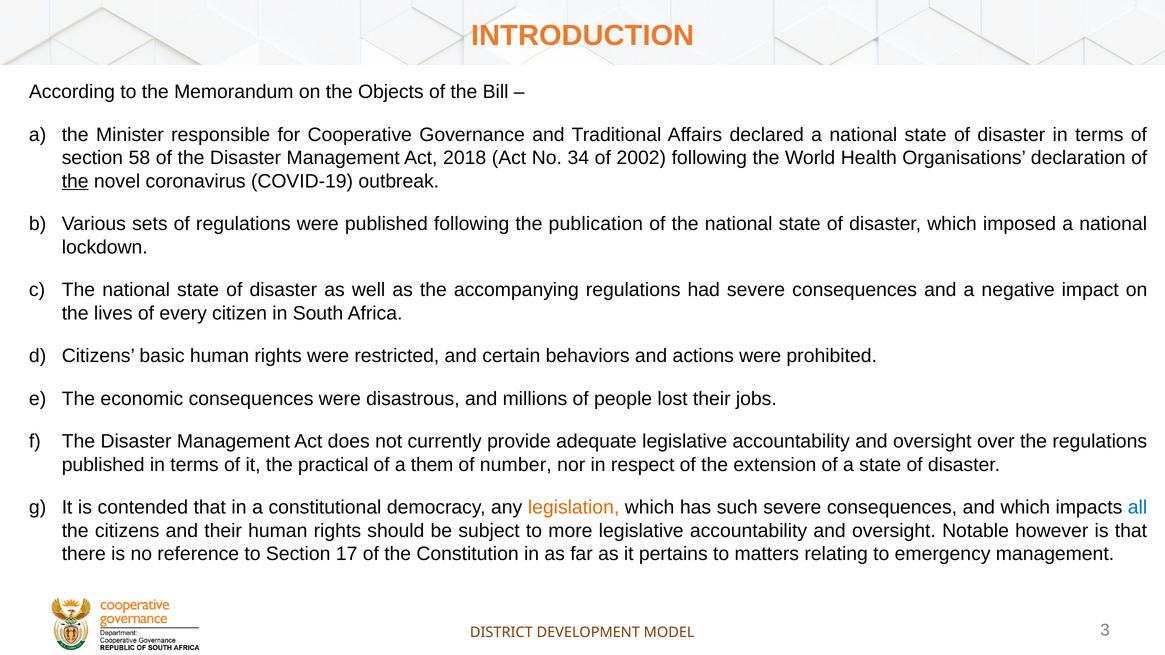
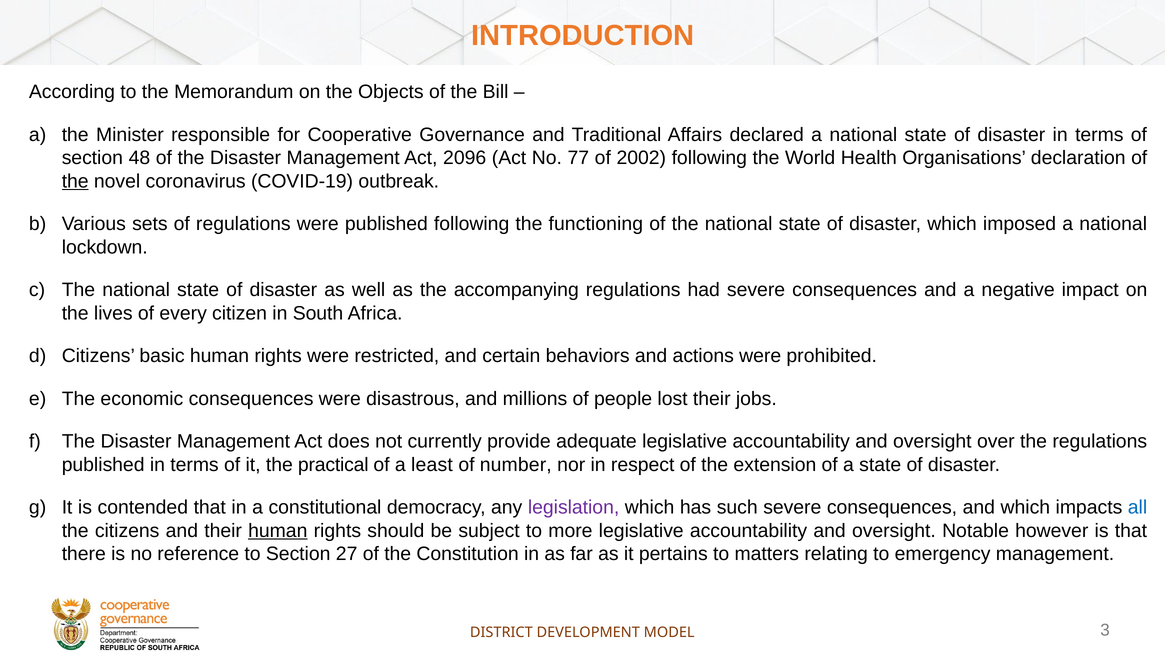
58: 58 -> 48
2018: 2018 -> 2096
34: 34 -> 77
publication: publication -> functioning
them: them -> least
legislation colour: orange -> purple
human at (278, 531) underline: none -> present
17: 17 -> 27
